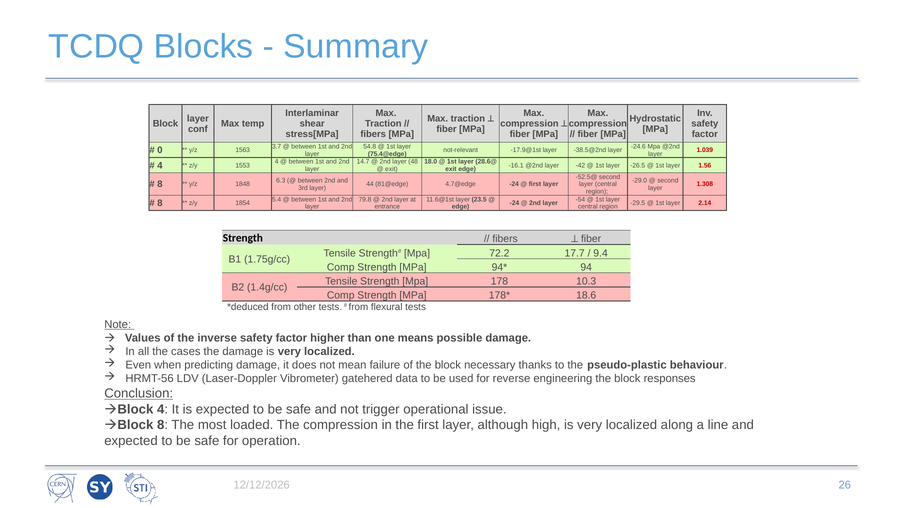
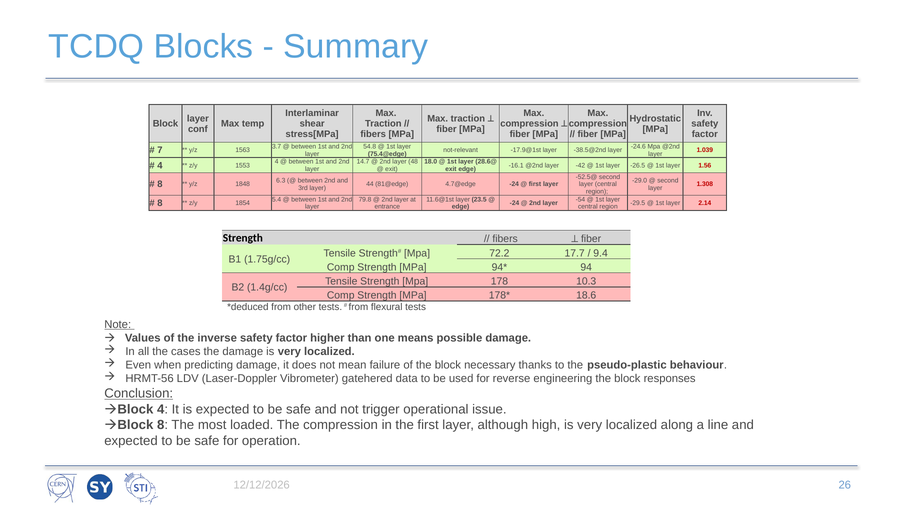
0: 0 -> 7
